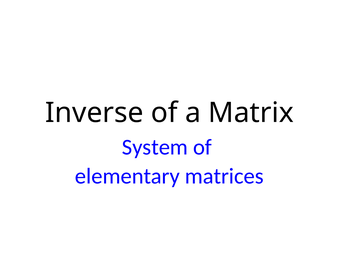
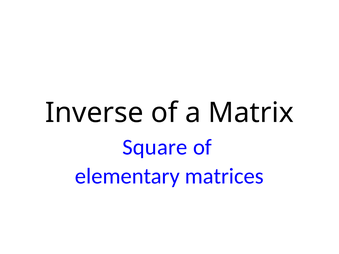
System: System -> Square
